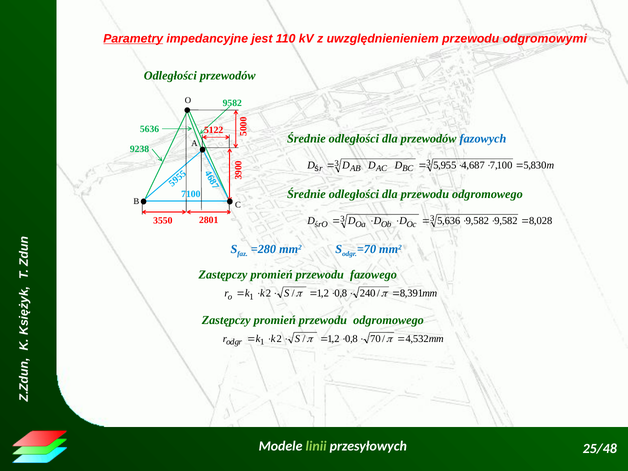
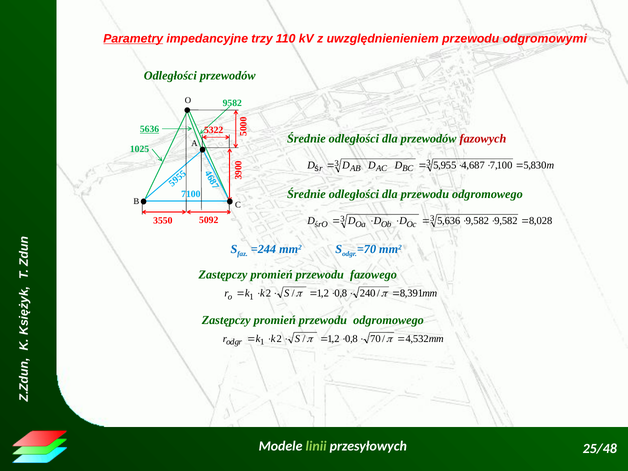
jest: jest -> trzy
5636 underline: none -> present
5122: 5122 -> 5322
fazowych colour: blue -> red
9238: 9238 -> 1025
2801: 2801 -> 5092
=280: =280 -> =244
